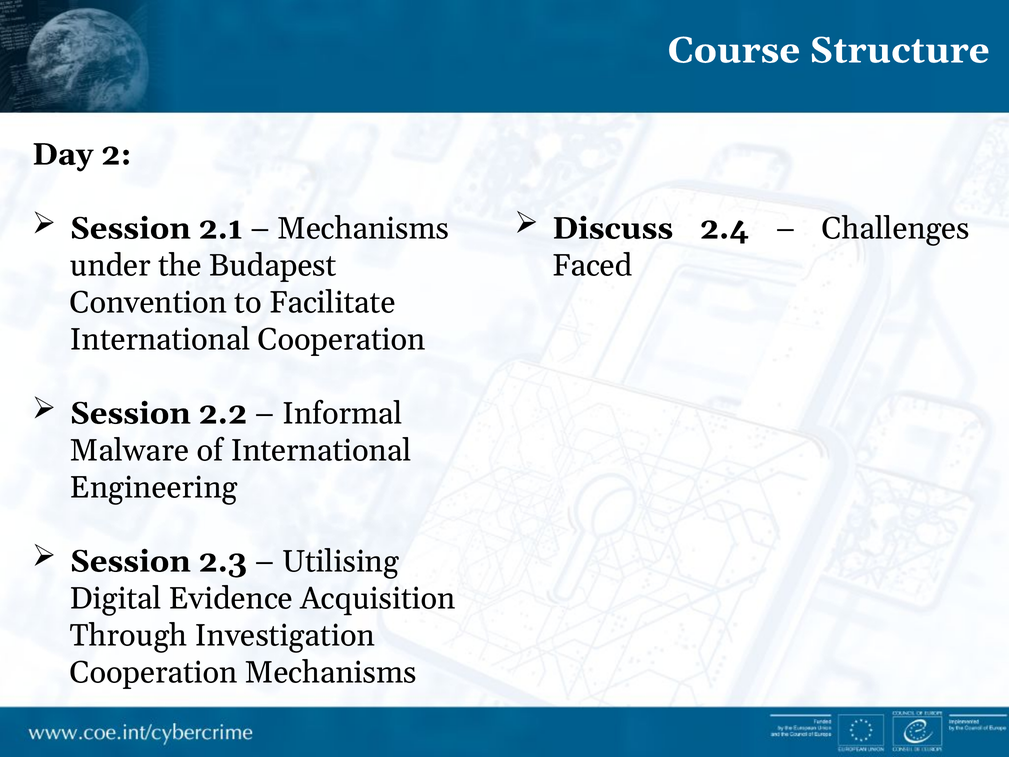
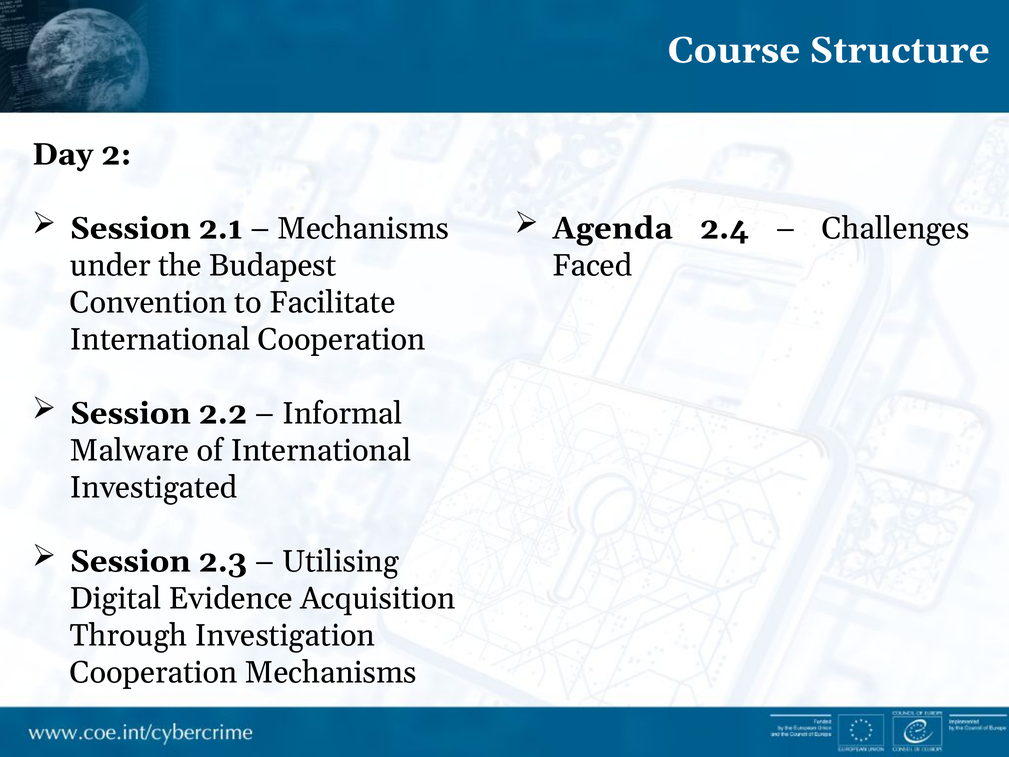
Discuss: Discuss -> Agenda
Engineering: Engineering -> Investigated
